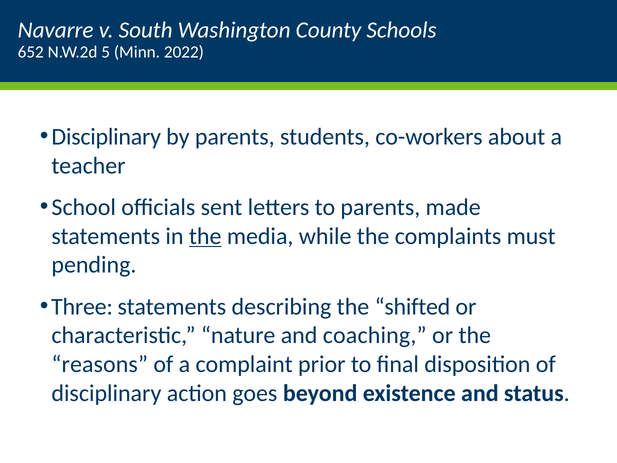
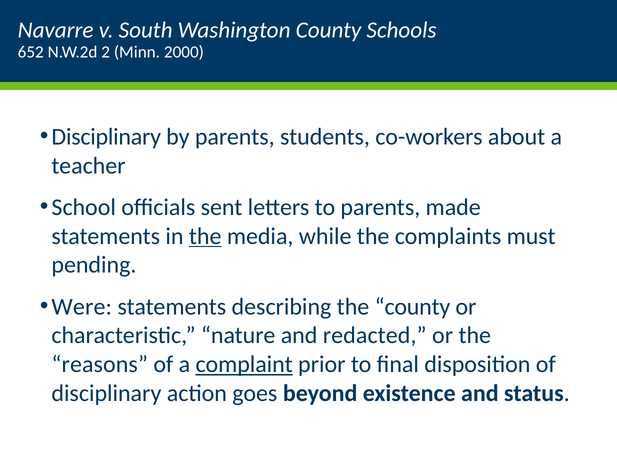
5: 5 -> 2
2022: 2022 -> 2000
Three: Three -> Were
the shifted: shifted -> county
coaching: coaching -> redacted
complaint underline: none -> present
